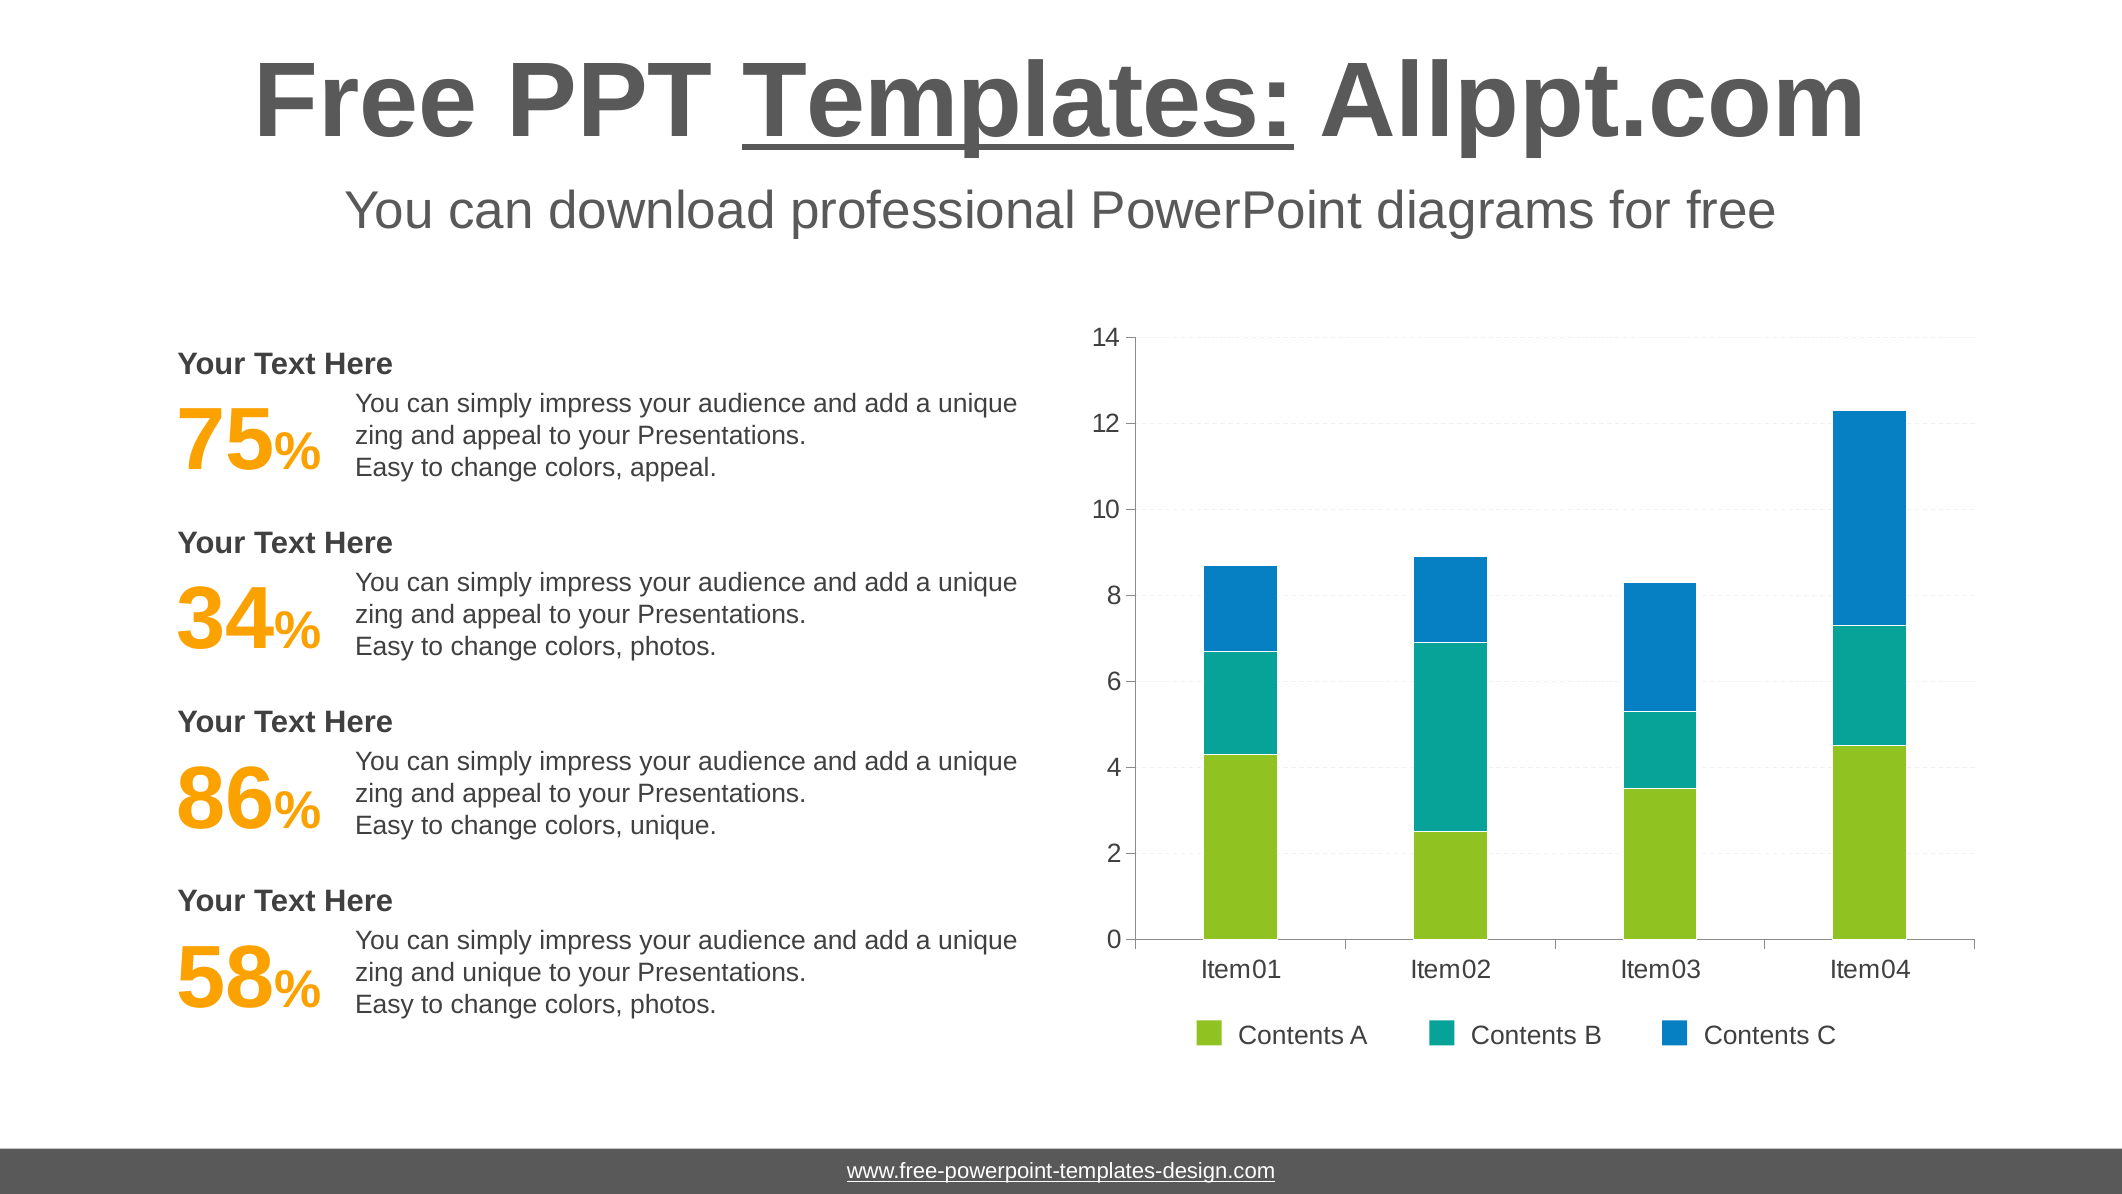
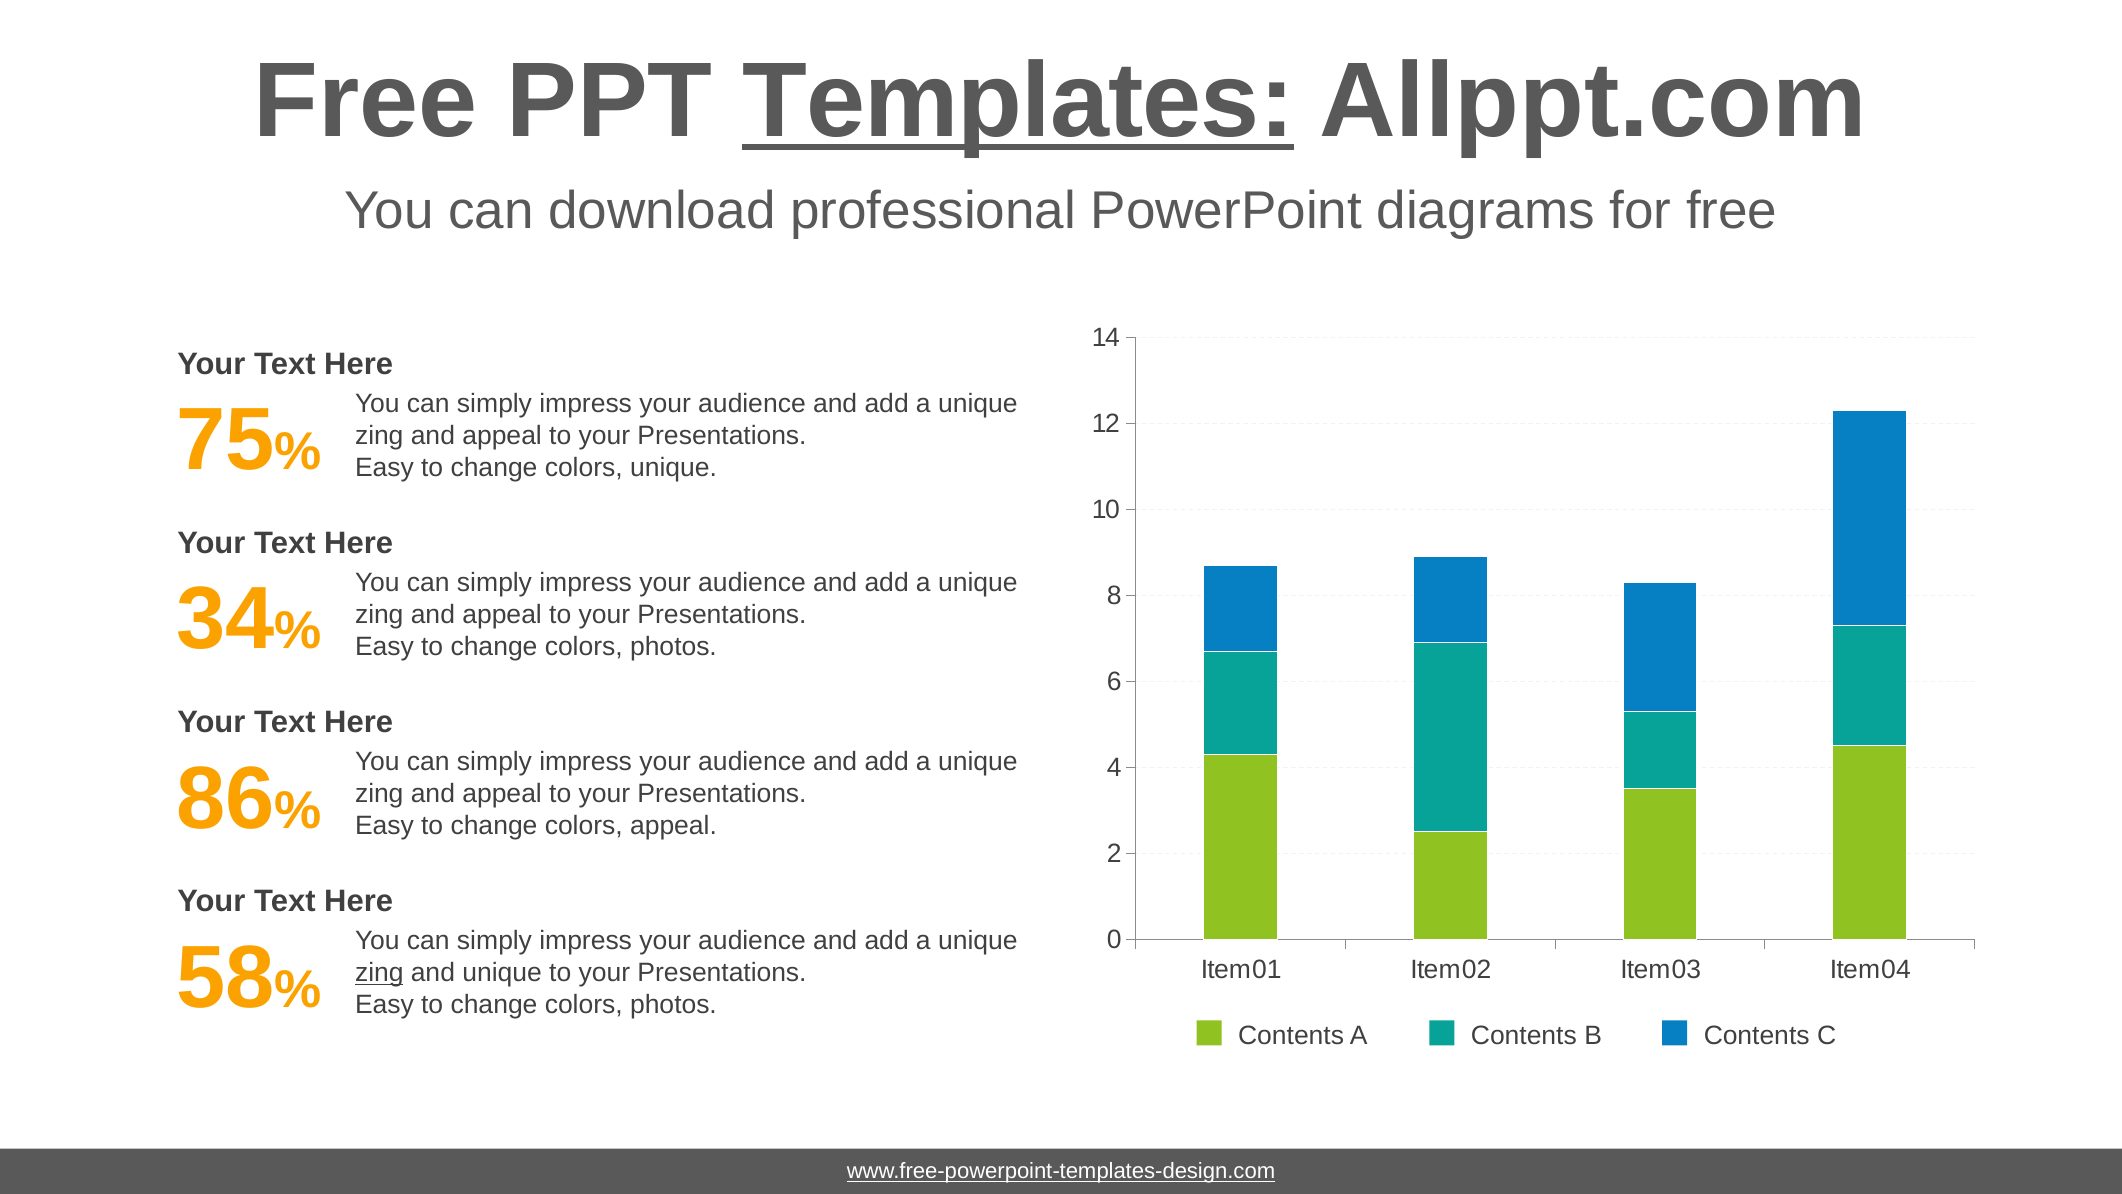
colors appeal: appeal -> unique
colors unique: unique -> appeal
zing at (379, 973) underline: none -> present
